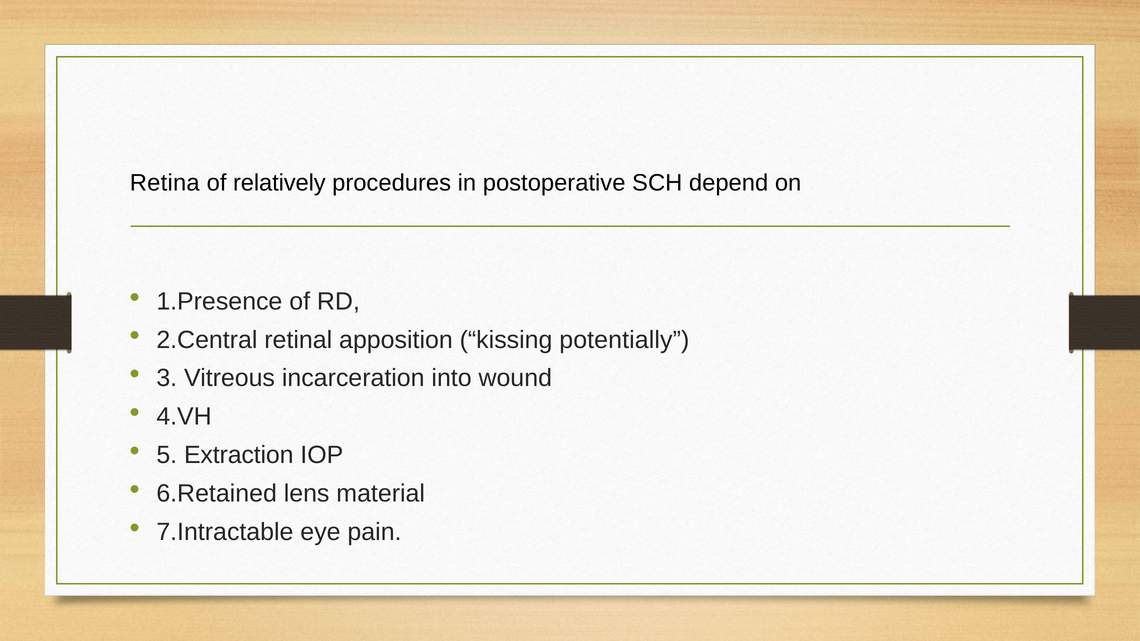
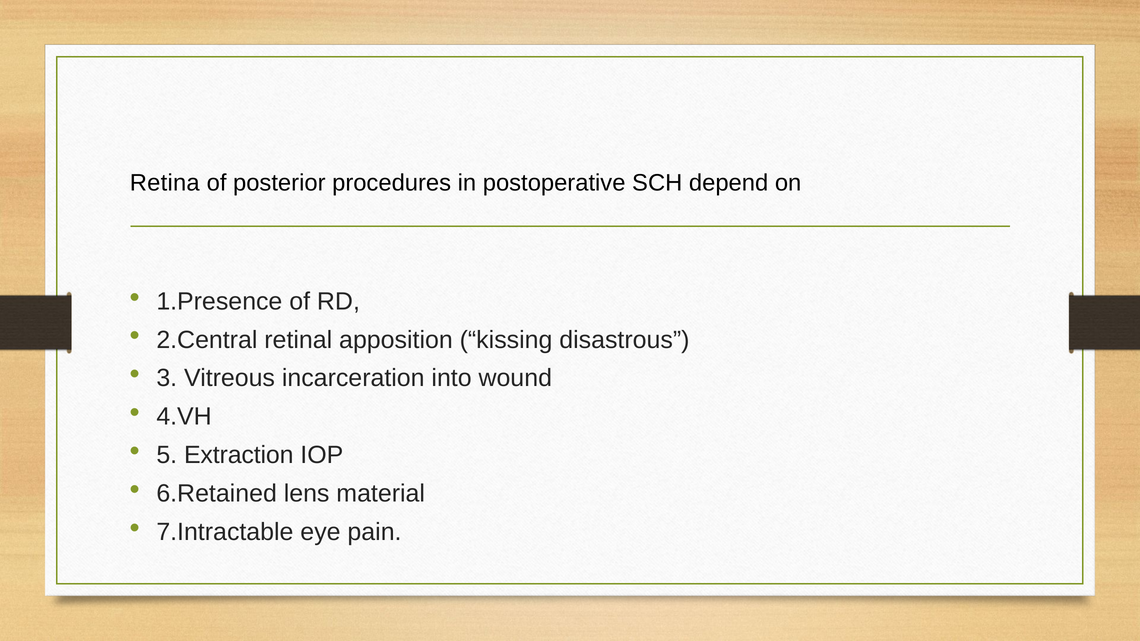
relatively: relatively -> posterior
potentially: potentially -> disastrous
